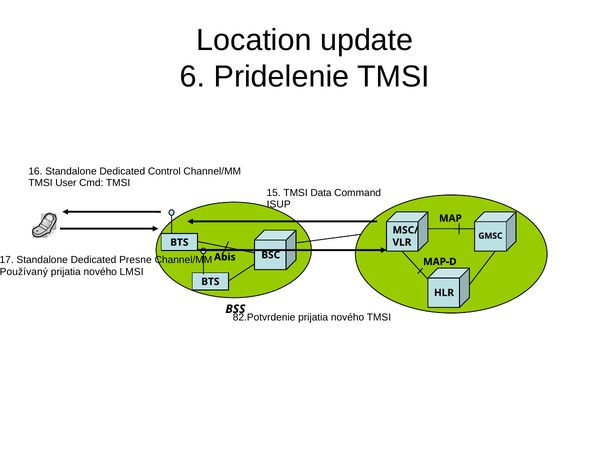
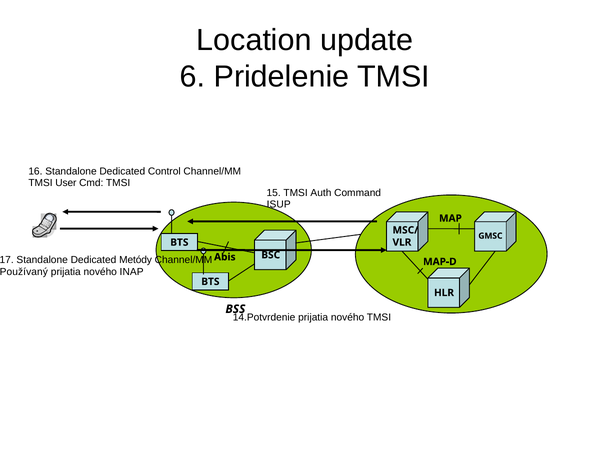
Data: Data -> Auth
Presne: Presne -> Metódy
LMSI: LMSI -> INAP
82.Potvrdenie: 82.Potvrdenie -> 14.Potvrdenie
